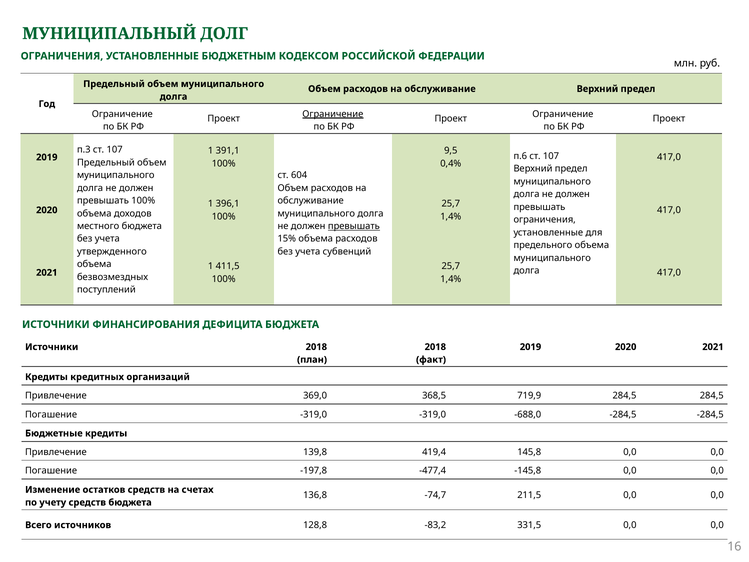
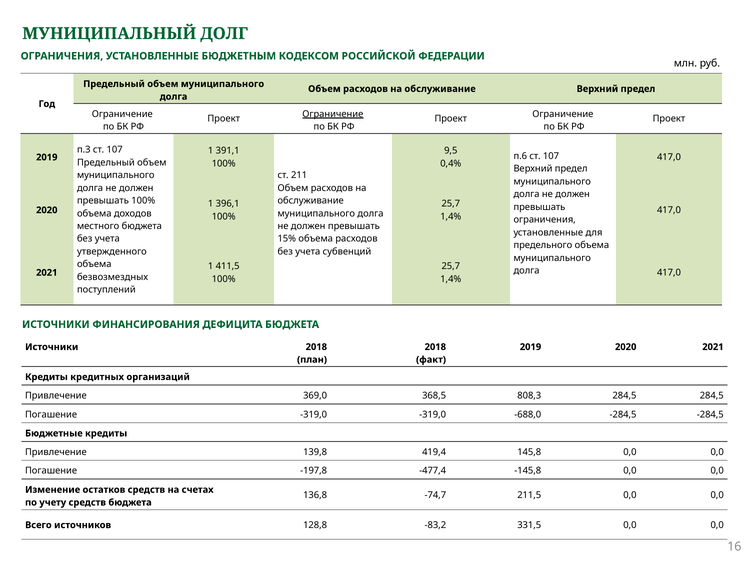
604: 604 -> 211
превышать at (354, 226) underline: present -> none
719,9: 719,9 -> 808,3
